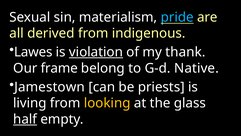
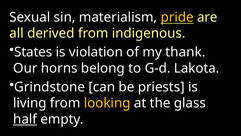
pride colour: light blue -> yellow
Lawes: Lawes -> States
violation underline: present -> none
frame: frame -> horns
Native: Native -> Lakota
Jamestown: Jamestown -> Grindstone
